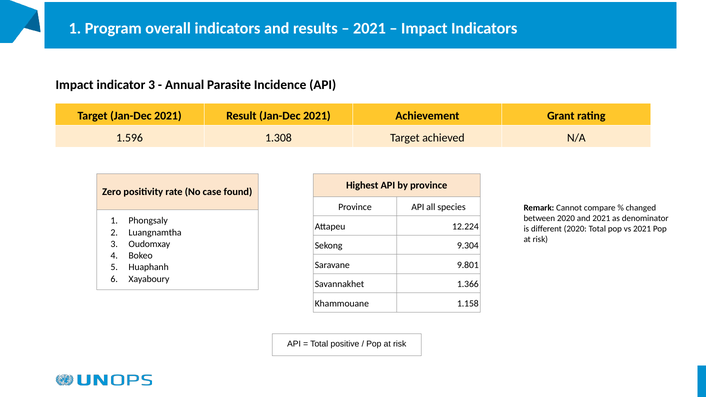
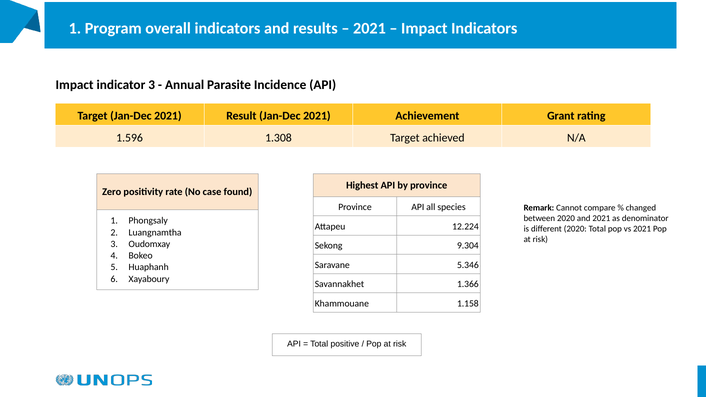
9.801: 9.801 -> 5.346
